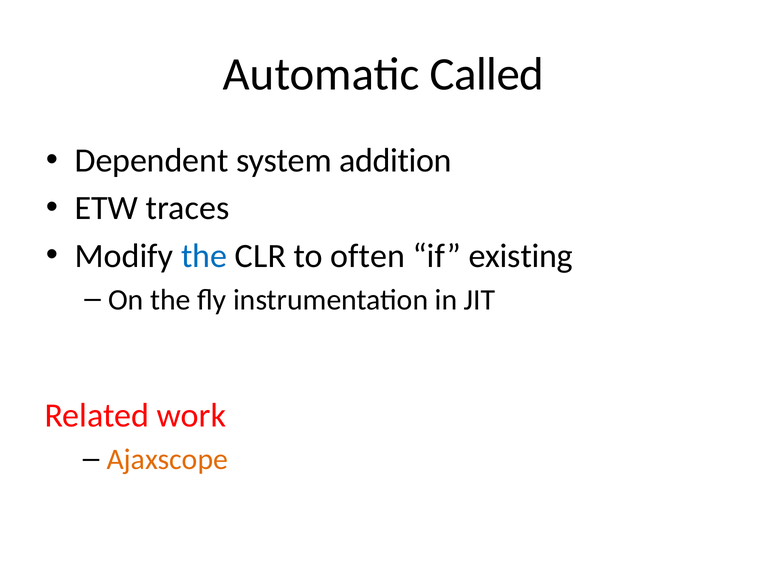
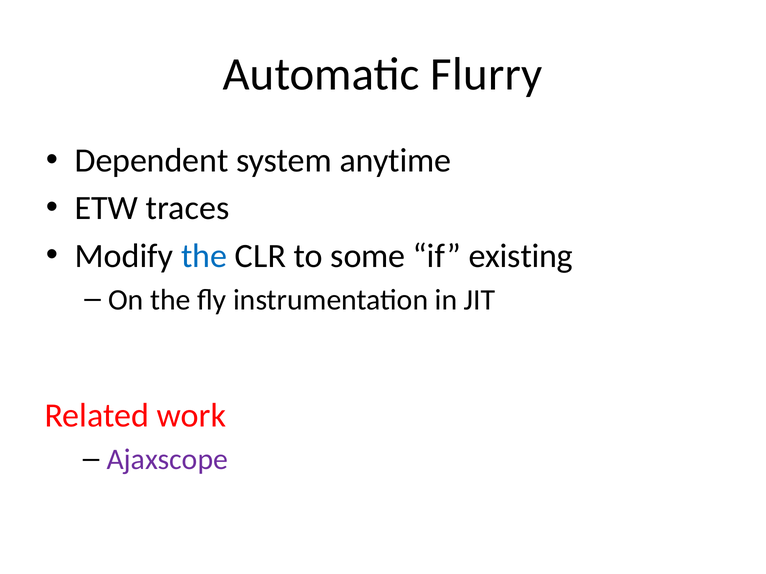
Called: Called -> Flurry
addition: addition -> anytime
often: often -> some
Ajaxscope colour: orange -> purple
